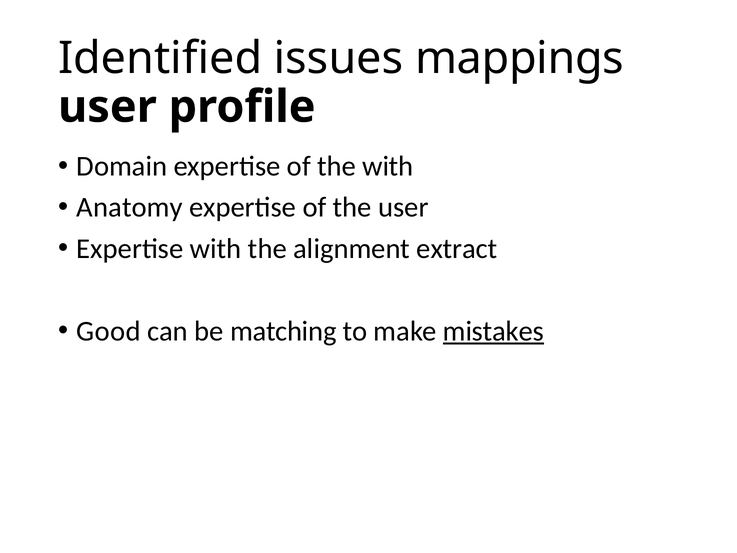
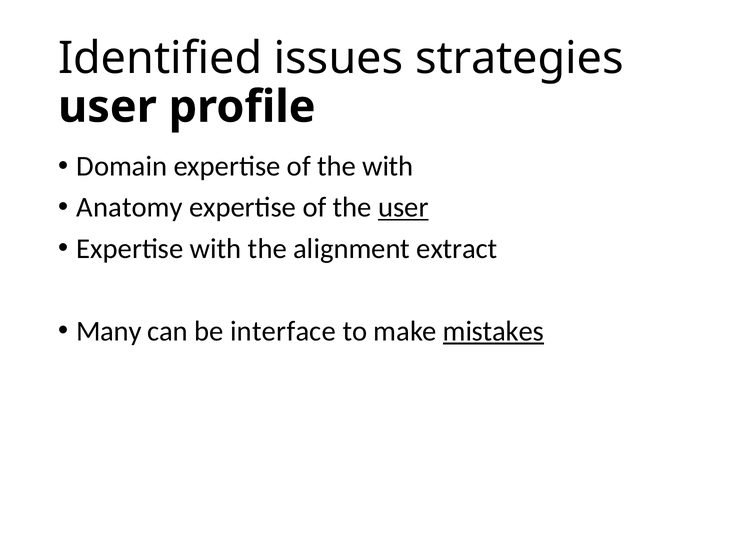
mappings: mappings -> strategies
user at (403, 207) underline: none -> present
Good: Good -> Many
matching: matching -> interface
